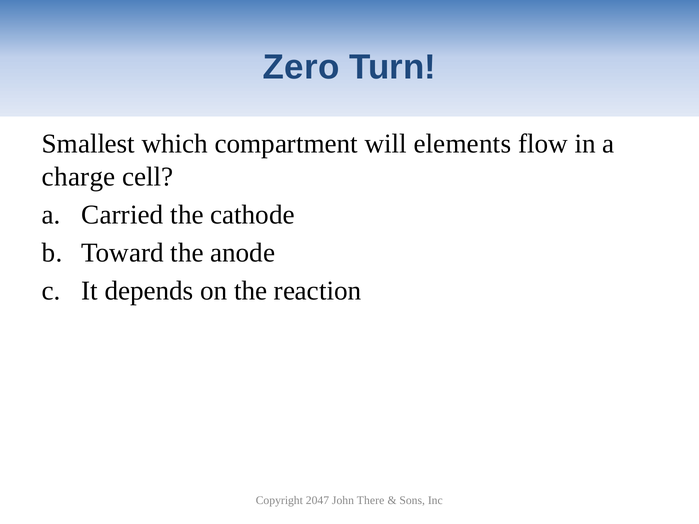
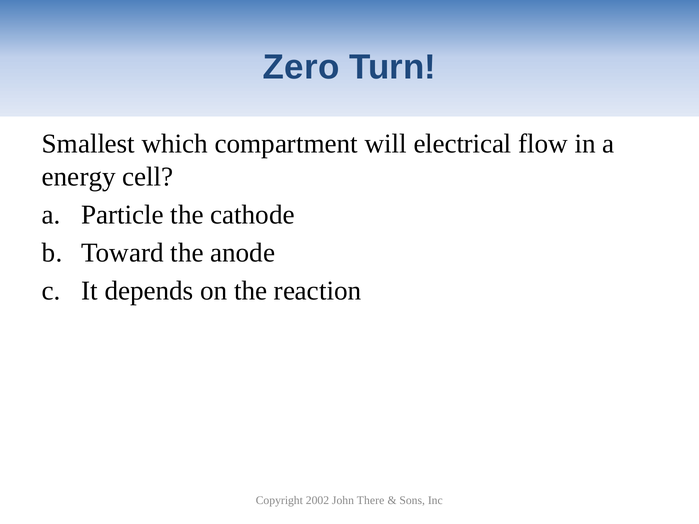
elements: elements -> electrical
charge: charge -> energy
Carried: Carried -> Particle
2047: 2047 -> 2002
